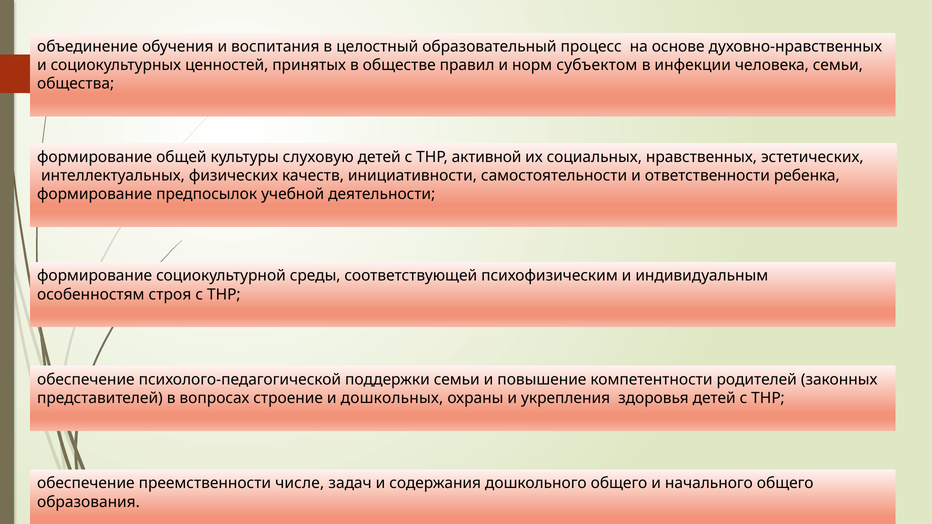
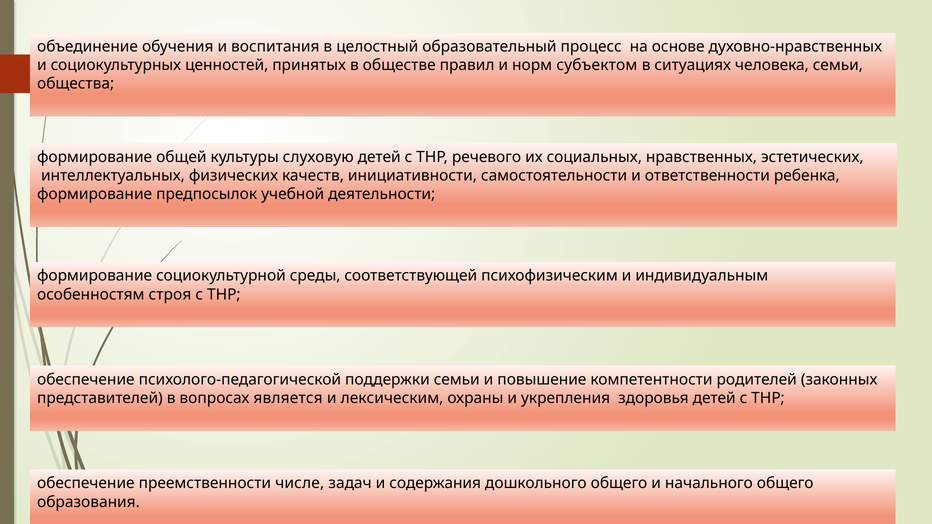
инфекции: инфекции -> ситуациях
активной: активной -> речевого
строение: строение -> является
дошкольных: дошкольных -> лексическим
